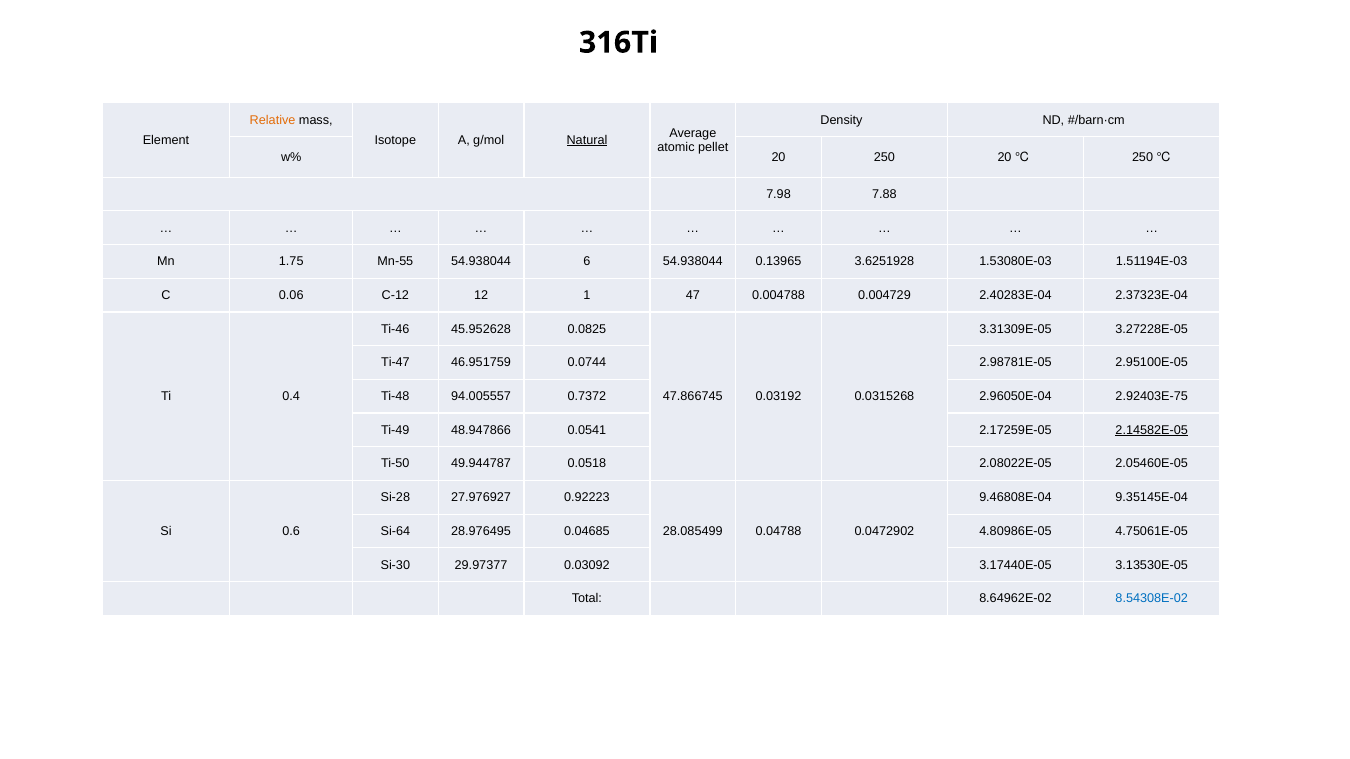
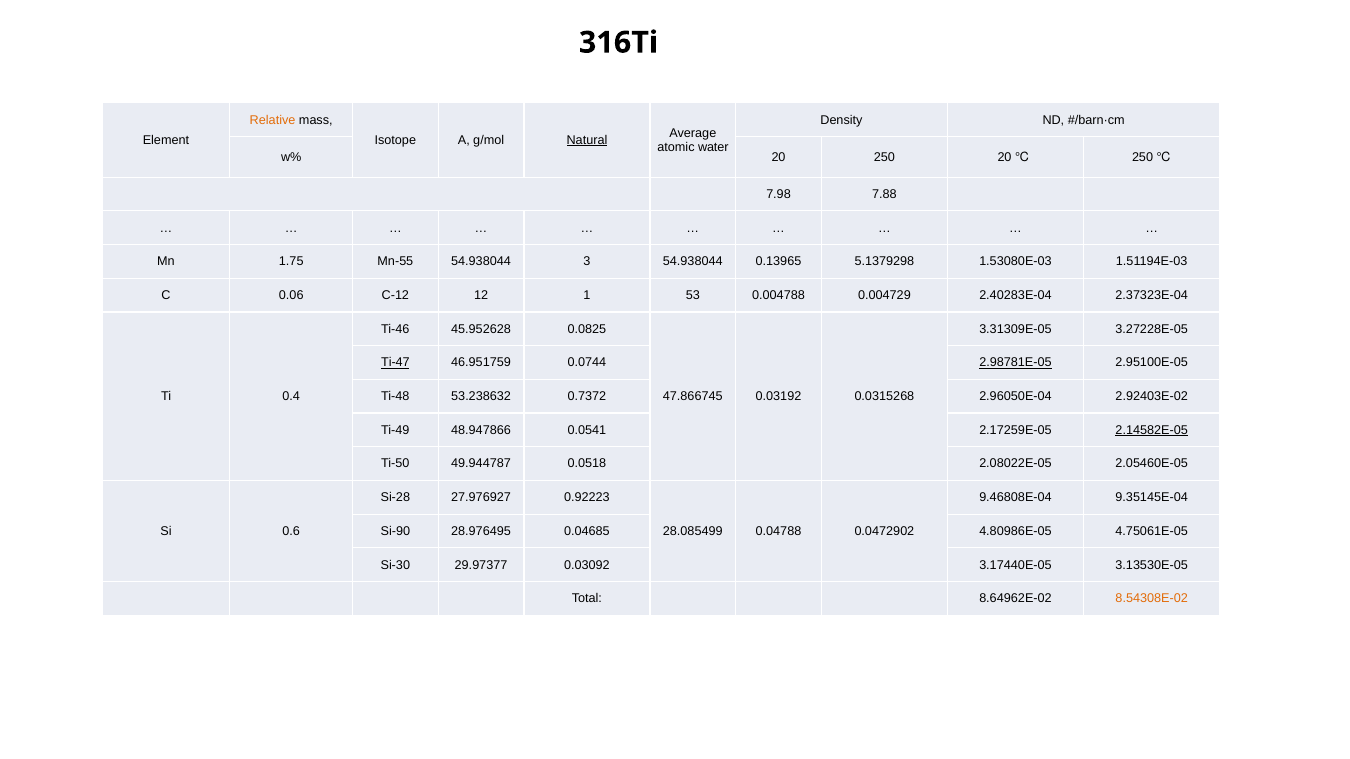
pellet: pellet -> water
6: 6 -> 3
3.6251928: 3.6251928 -> 5.1379298
47: 47 -> 53
Ti-47 underline: none -> present
2.98781E-05 underline: none -> present
94.005557: 94.005557 -> 53.238632
2.92403E-75: 2.92403E-75 -> 2.92403E-02
Si-64: Si-64 -> Si-90
8.54308E-02 colour: blue -> orange
